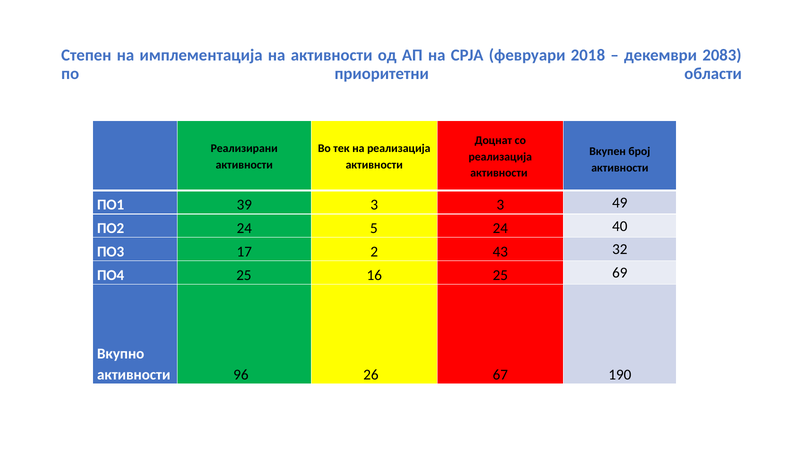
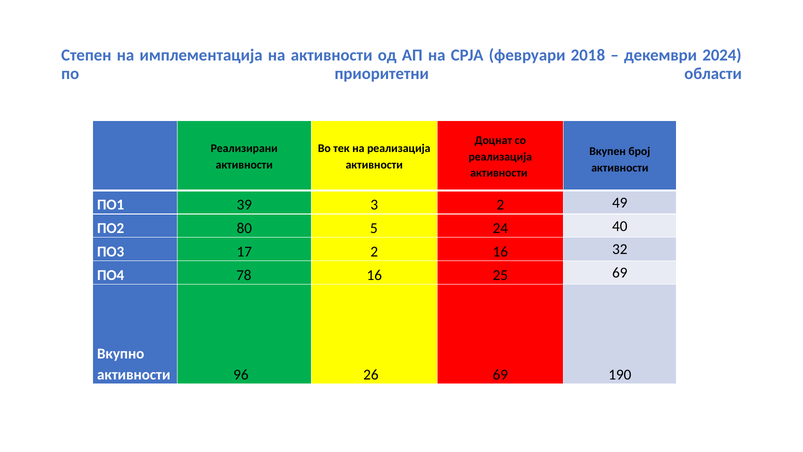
2083: 2083 -> 2024
3 3: 3 -> 2
ПО2 24: 24 -> 80
2 43: 43 -> 16
ПО4 25: 25 -> 78
26 67: 67 -> 69
